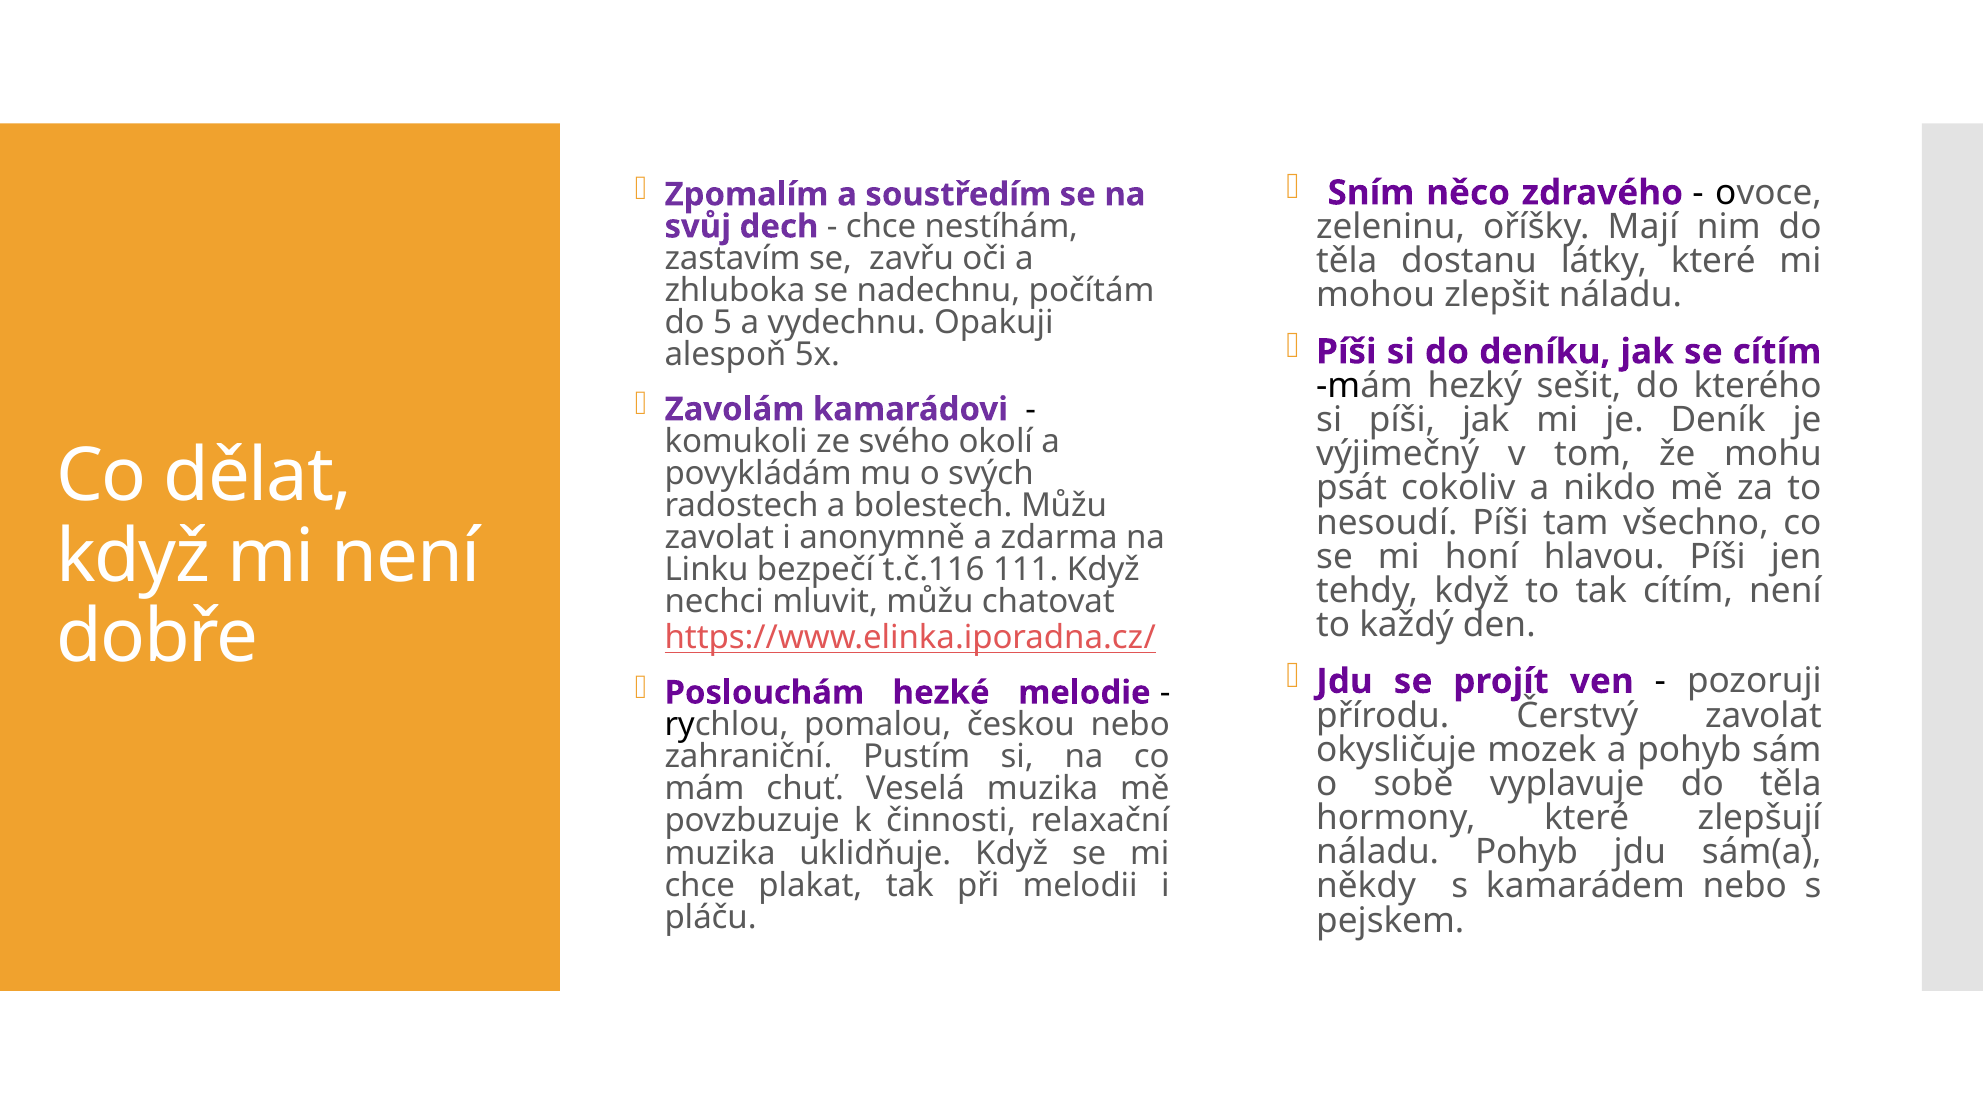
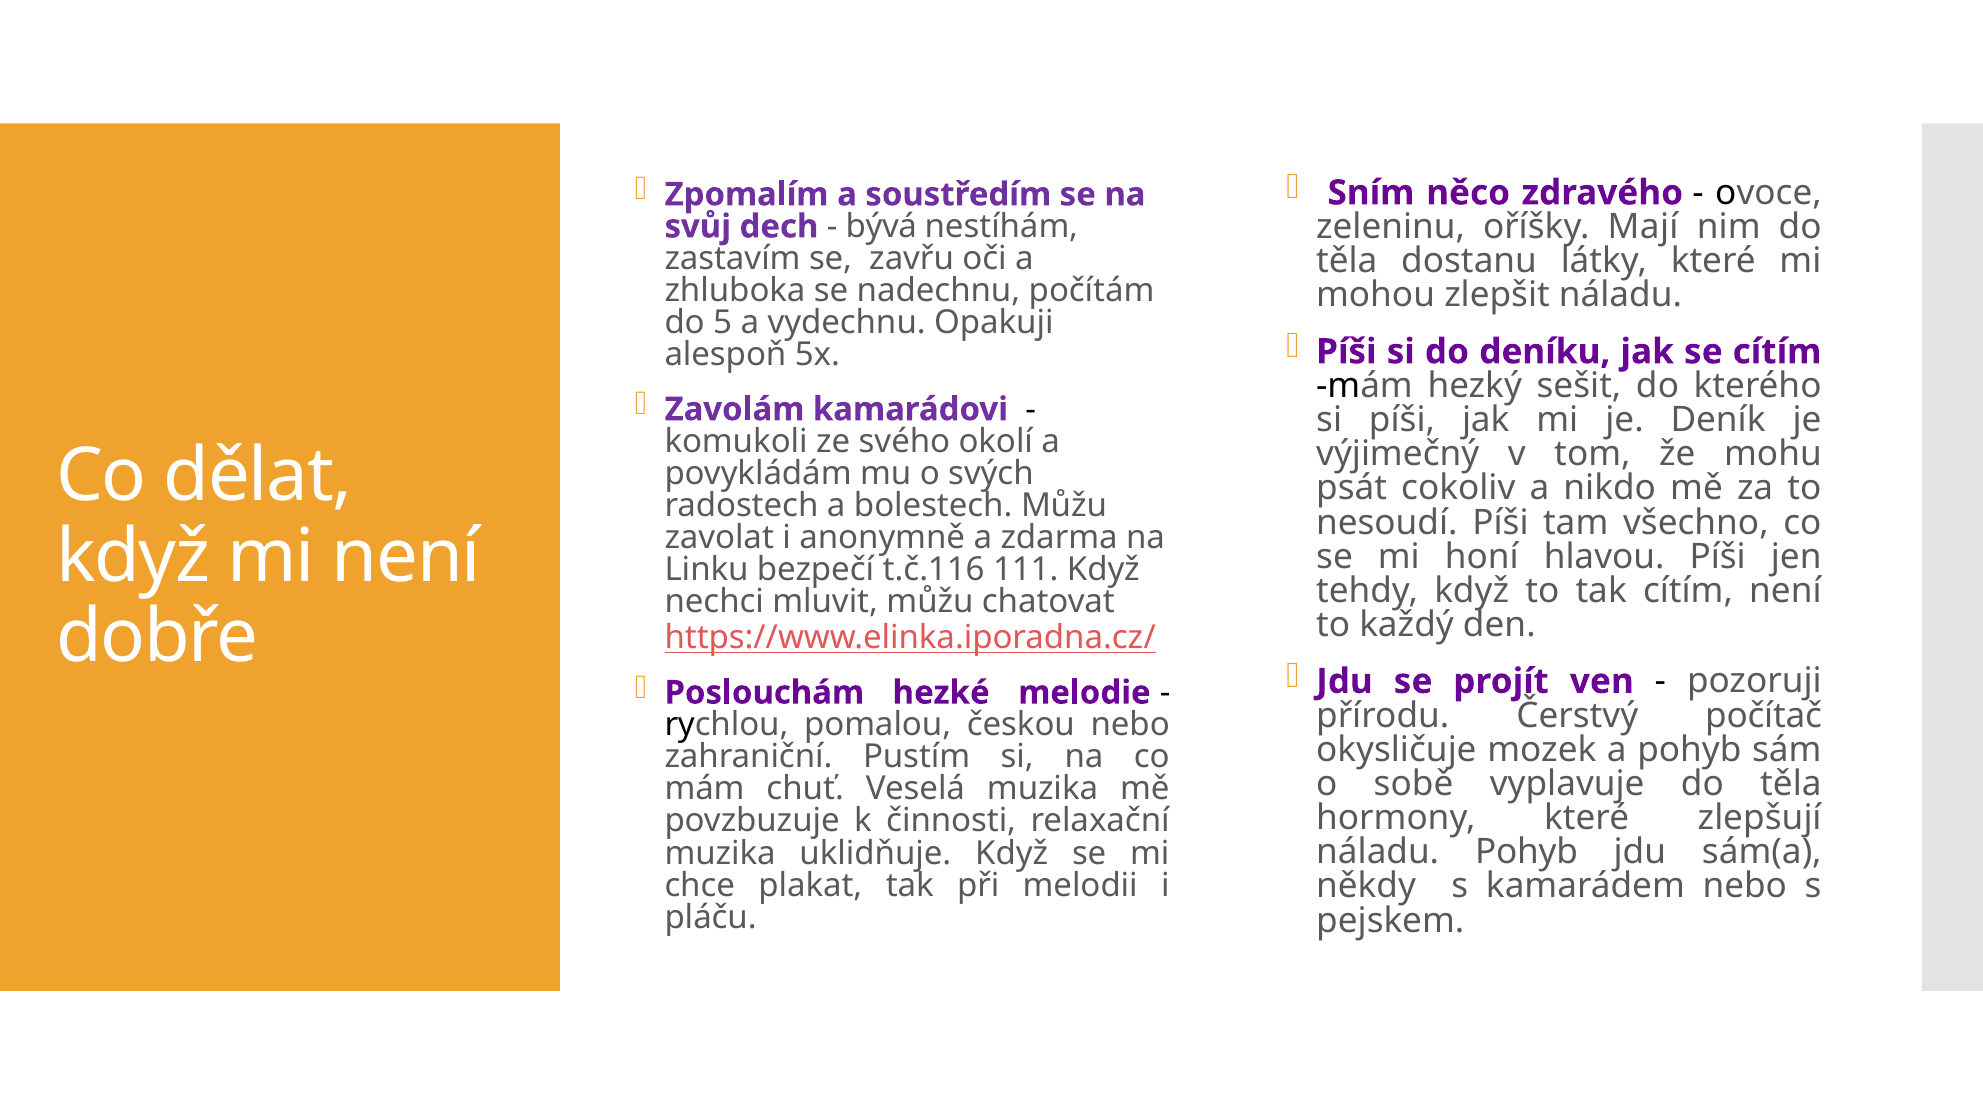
chce at (881, 226): chce -> bývá
Čerstvý zavolat: zavolat -> počítač
